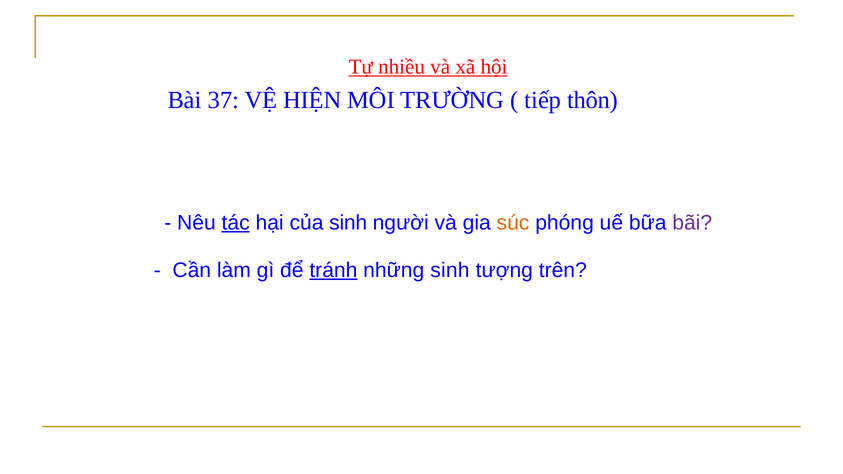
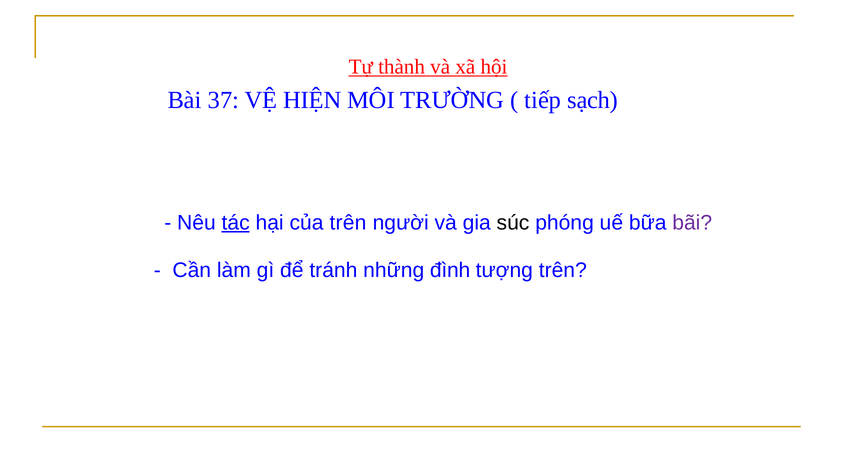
nhiều: nhiều -> thành
thôn: thôn -> sạch
của sinh: sinh -> trên
súc colour: orange -> black
tránh underline: present -> none
những sinh: sinh -> đình
